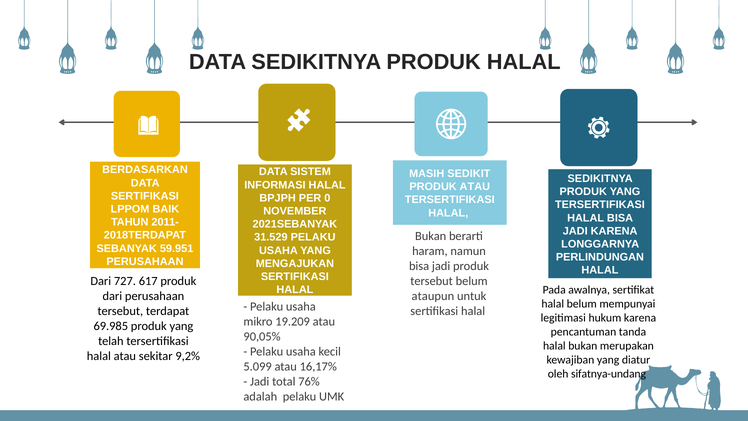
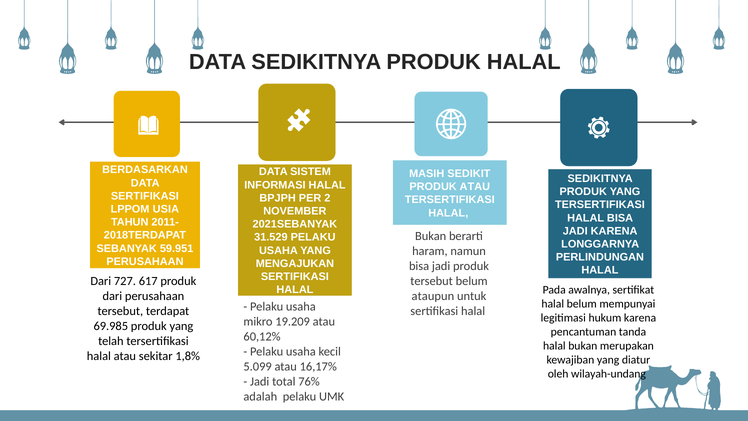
0: 0 -> 2
BAIK: BAIK -> USIA
90,05%: 90,05% -> 60,12%
9,2%: 9,2% -> 1,8%
sifatnya-undang: sifatnya-undang -> wilayah-undang
